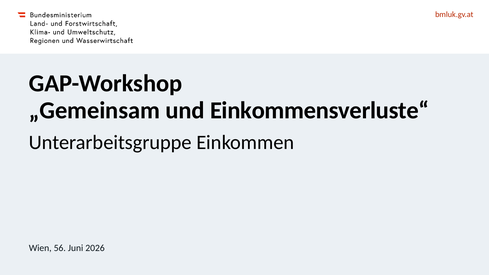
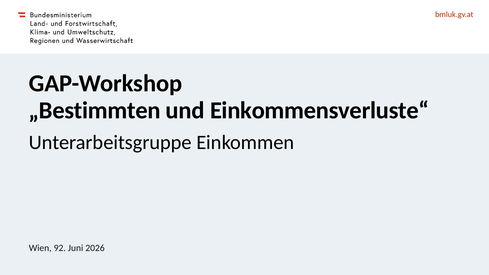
„Gemeinsam: „Gemeinsam -> „Bestimmten
56: 56 -> 92
